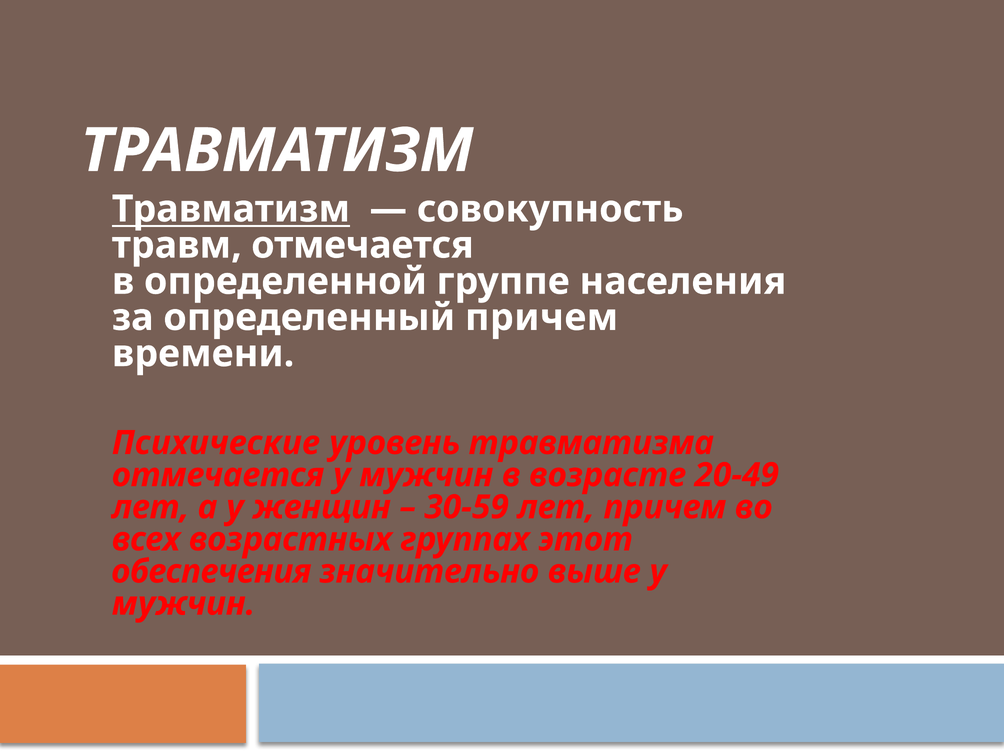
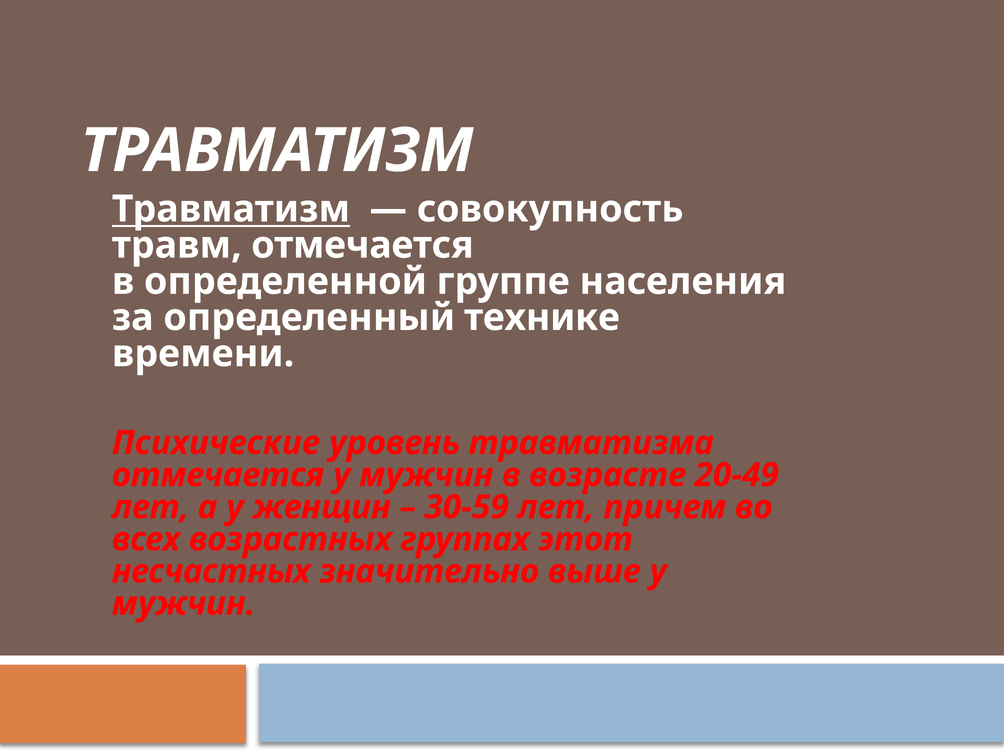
определенный причем: причем -> технике
обеспечения: обеспечения -> несчастных
